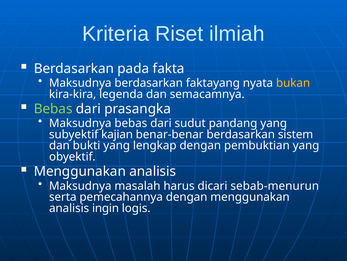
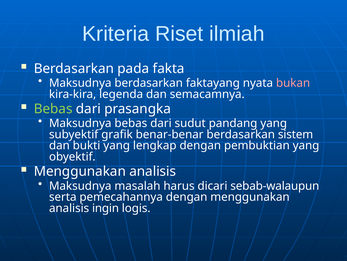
bukan colour: yellow -> pink
kajian: kajian -> grafik
sebab-menurun: sebab-menurun -> sebab-walaupun
